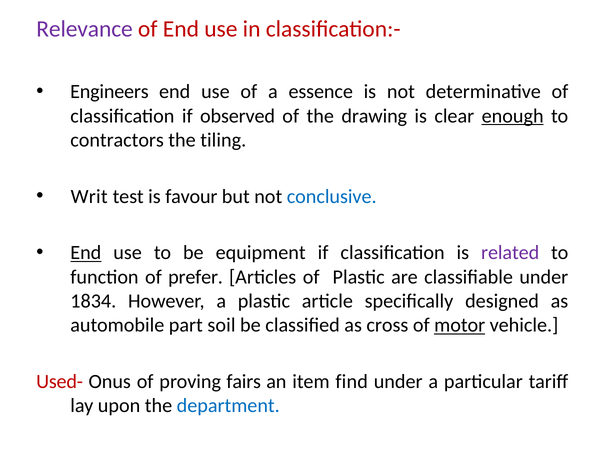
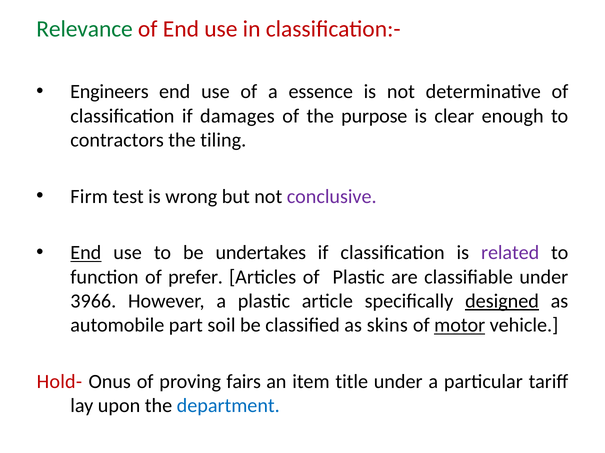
Relevance colour: purple -> green
observed: observed -> damages
drawing: drawing -> purpose
enough underline: present -> none
Writ: Writ -> Firm
favour: favour -> wrong
conclusive colour: blue -> purple
equipment: equipment -> undertakes
1834: 1834 -> 3966
designed underline: none -> present
cross: cross -> skins
Used-: Used- -> Hold-
find: find -> title
